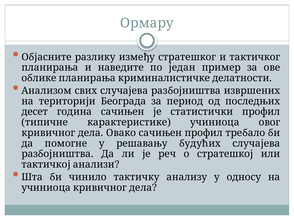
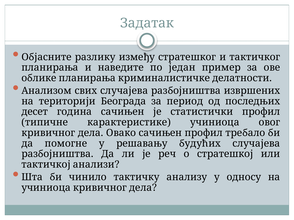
Ормару: Ормару -> Задатак
